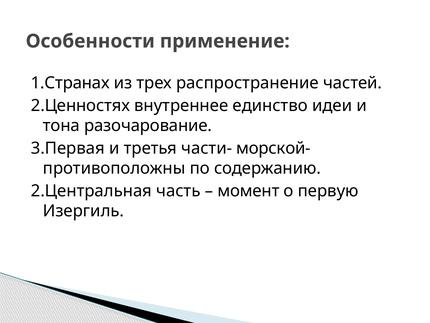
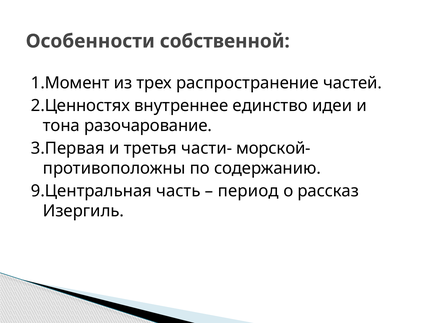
применение: применение -> собственной
1.Странах: 1.Странах -> 1.Момент
2.Центральная: 2.Центральная -> 9.Центральная
момент: момент -> период
первую: первую -> рассказ
